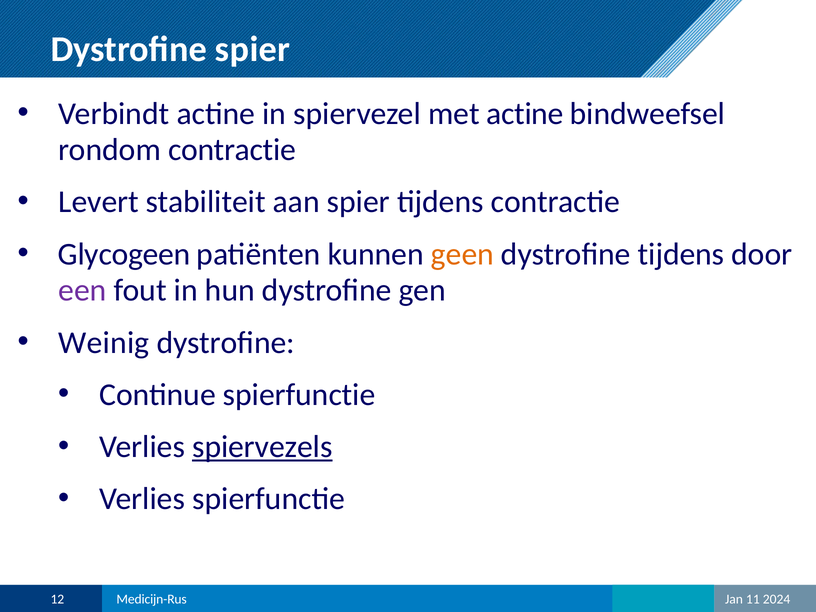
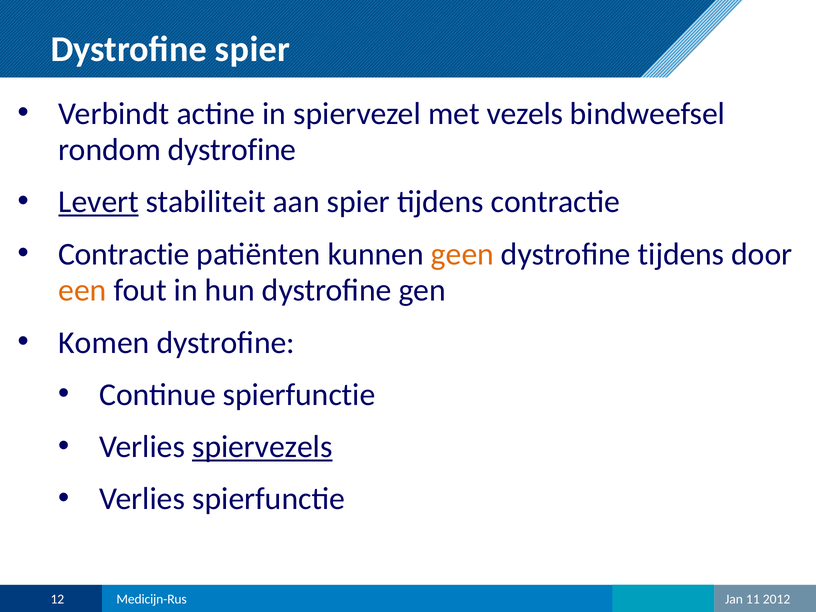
met actine: actine -> vezels
rondom contractie: contractie -> dystrofine
Levert underline: none -> present
Glycogeen at (124, 254): Glycogeen -> Contractie
een colour: purple -> orange
Weinig: Weinig -> Komen
2024: 2024 -> 2012
